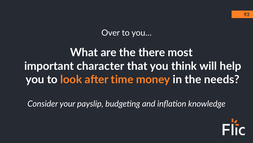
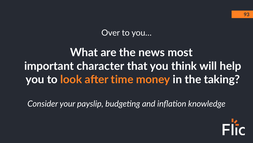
there: there -> news
needs: needs -> taking
